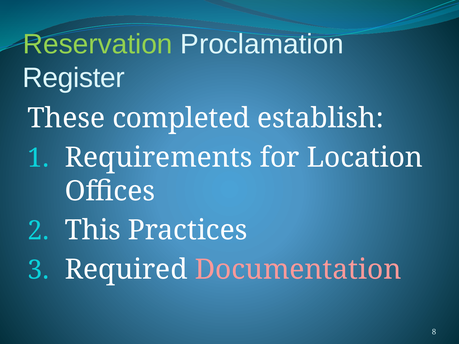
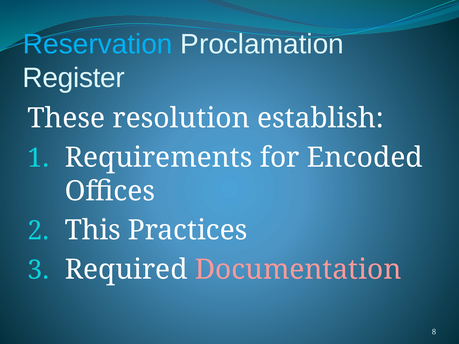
Reservation colour: light green -> light blue
completed: completed -> resolution
Location: Location -> Encoded
